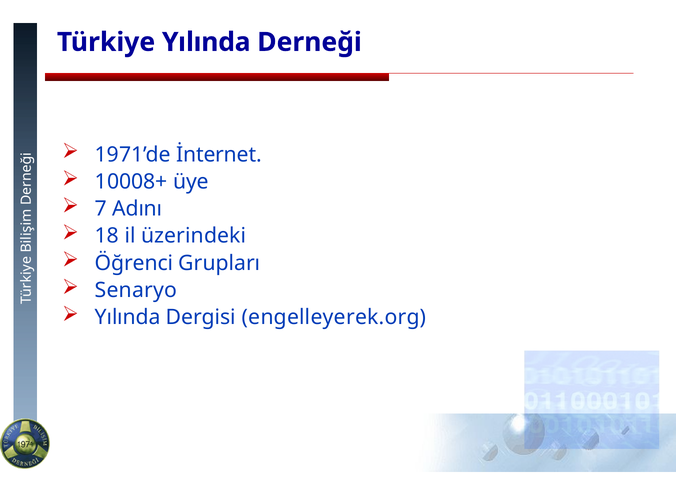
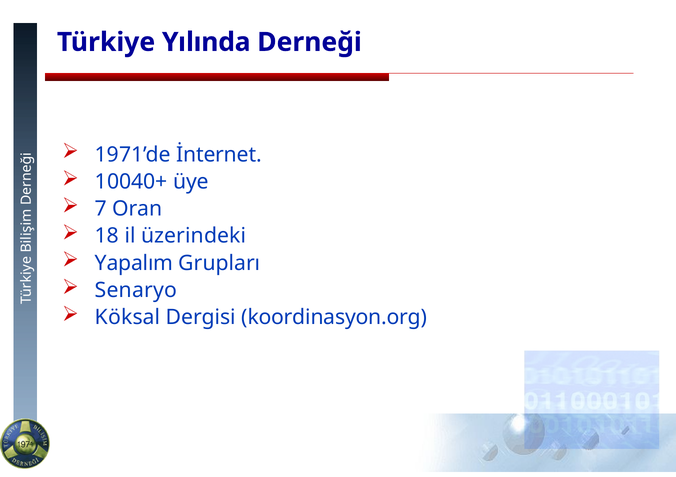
10008+: 10008+ -> 10040+
Adını: Adını -> Oran
Öğrenci: Öğrenci -> Yapalım
Yılında at (128, 317): Yılında -> Köksal
engelleyerek.org: engelleyerek.org -> koordinasyon.org
